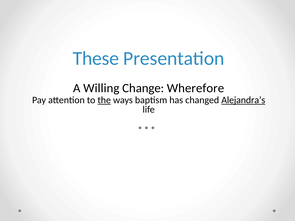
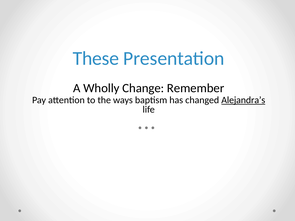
Willing: Willing -> Wholly
Wherefore: Wherefore -> Remember
the underline: present -> none
